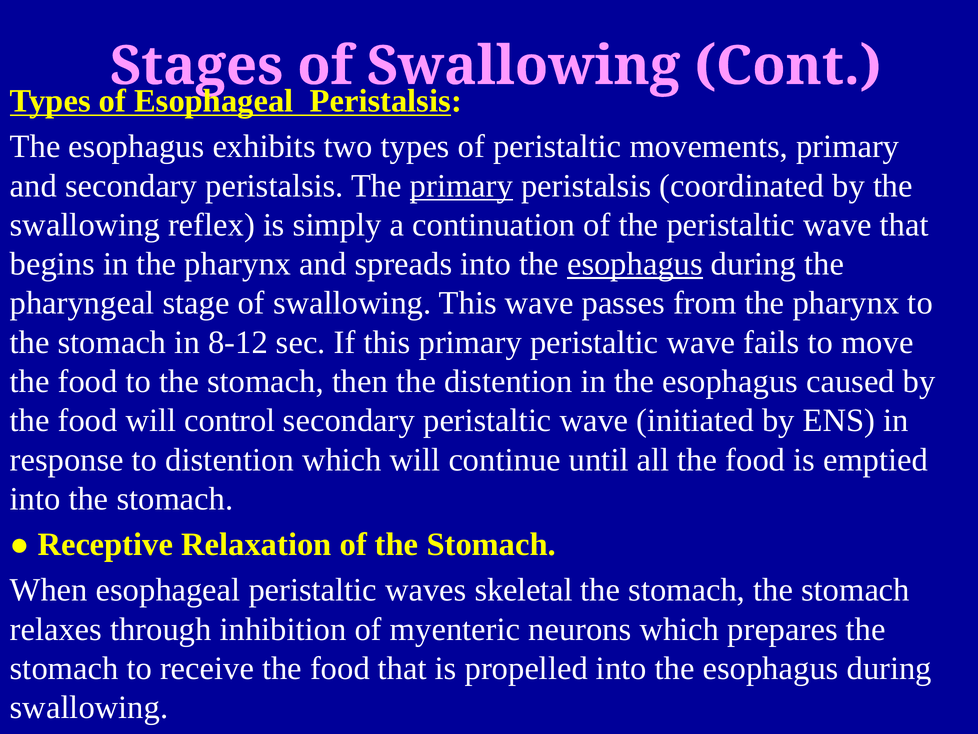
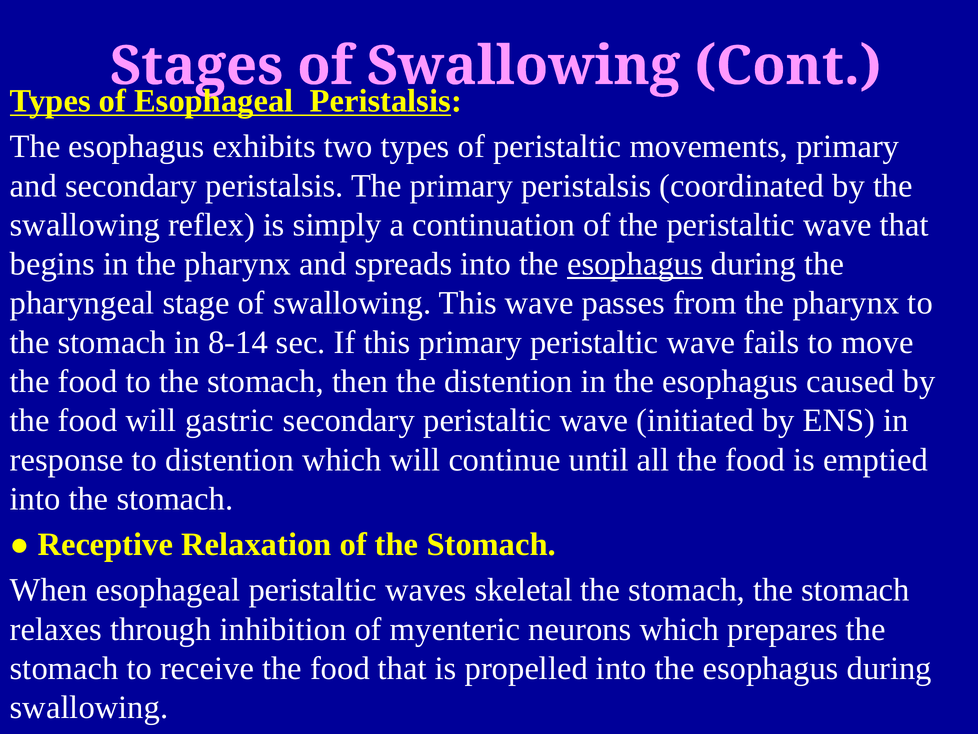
primary at (461, 186) underline: present -> none
8-12: 8-12 -> 8-14
control: control -> gastric
